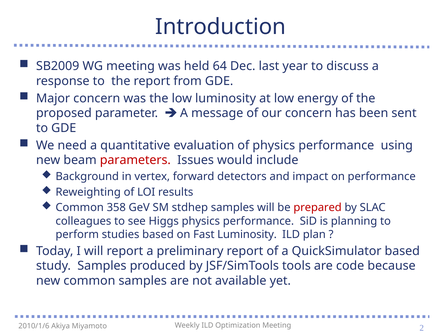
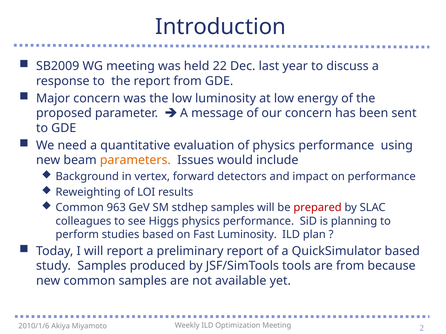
64: 64 -> 22
parameters colour: red -> orange
358: 358 -> 963
are code: code -> from
